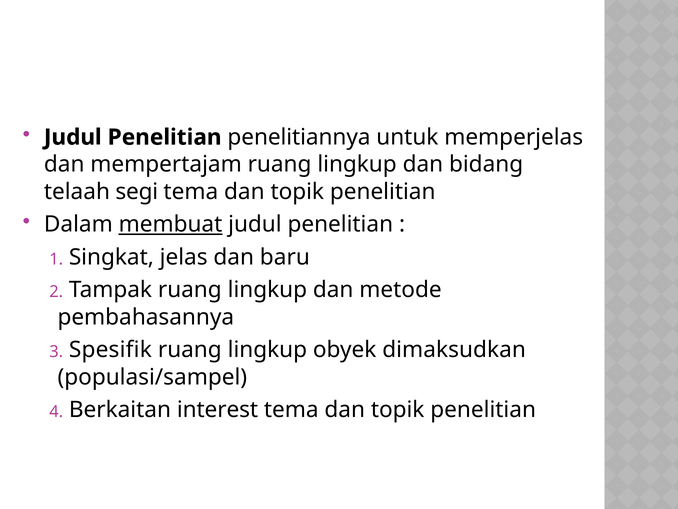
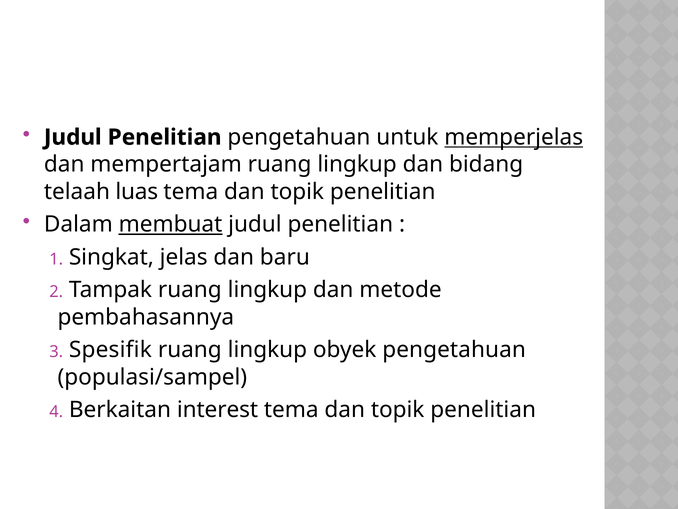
Penelitian penelitiannya: penelitiannya -> pengetahuan
memperjelas underline: none -> present
segi: segi -> luas
obyek dimaksudkan: dimaksudkan -> pengetahuan
